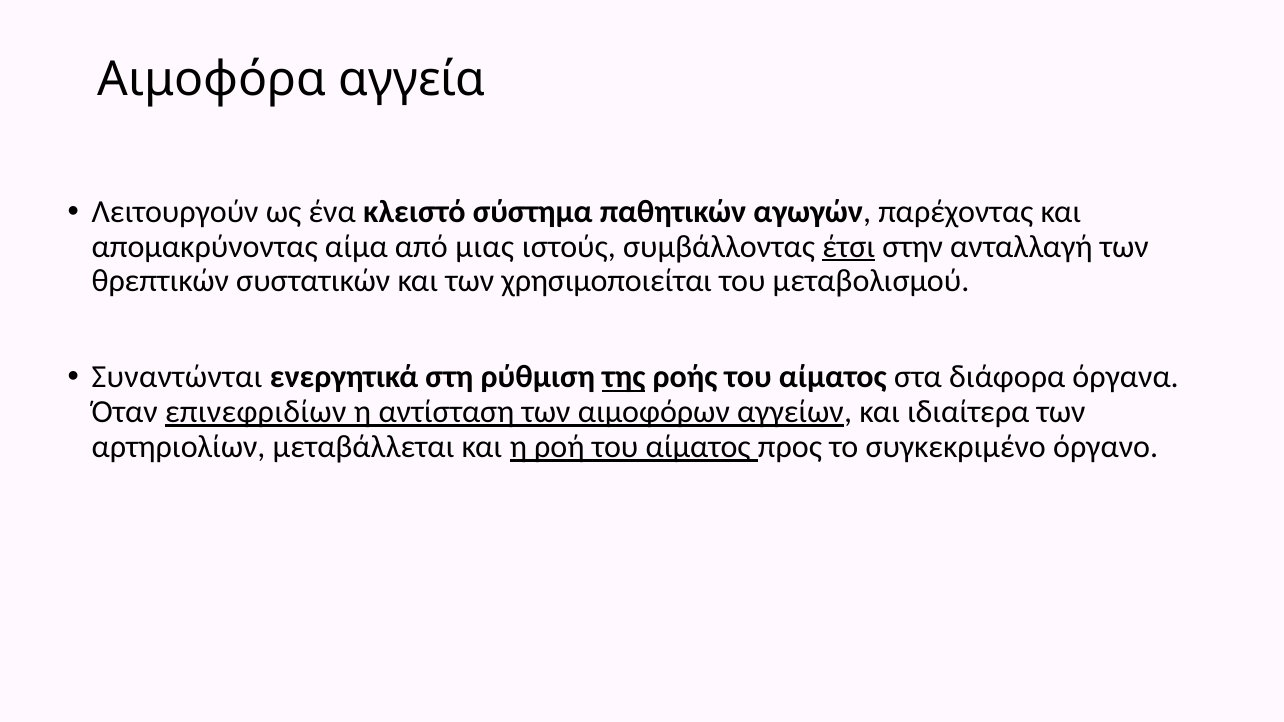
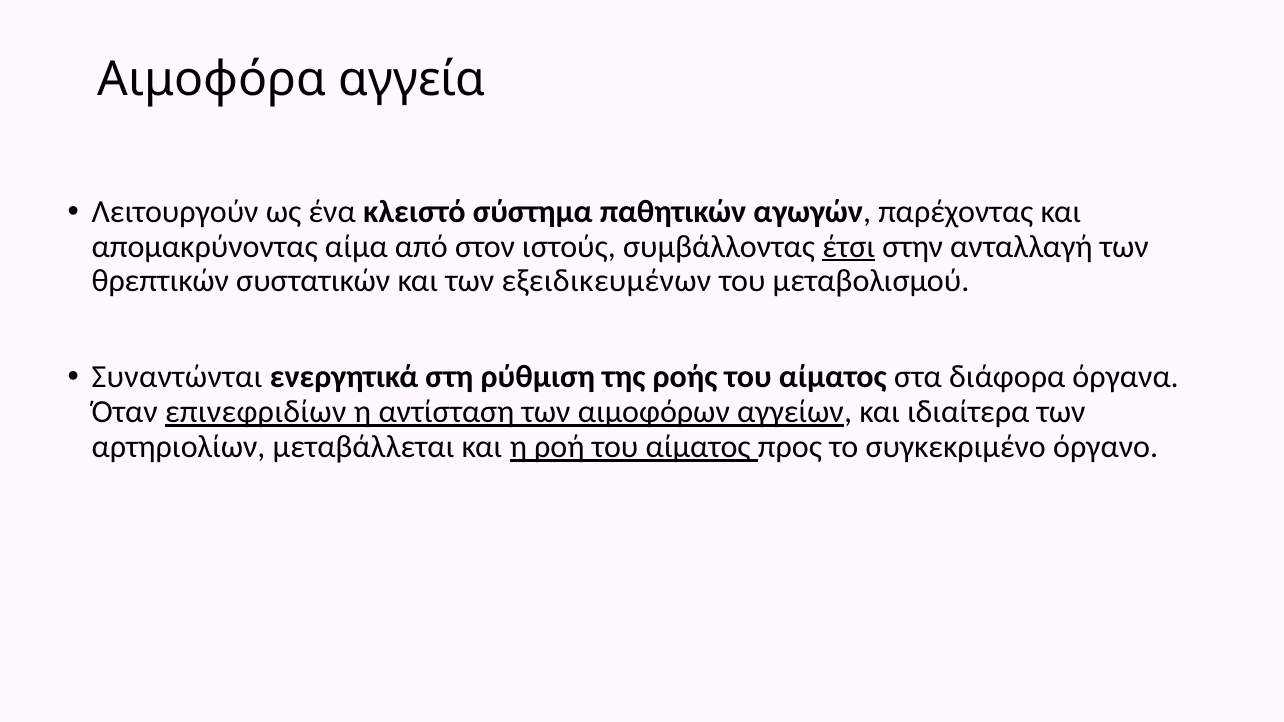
μιας: μιας -> στον
χρησιμοποιείται: χρησιμοποιείται -> εξειδικευμένων
της underline: present -> none
